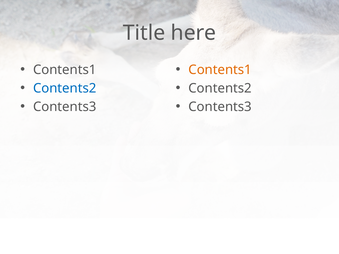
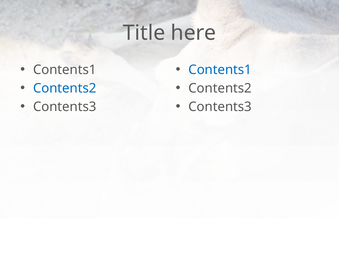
Contents1 at (220, 70) colour: orange -> blue
